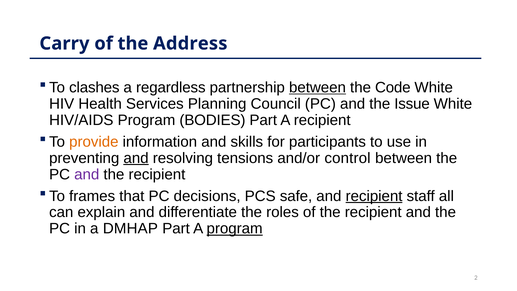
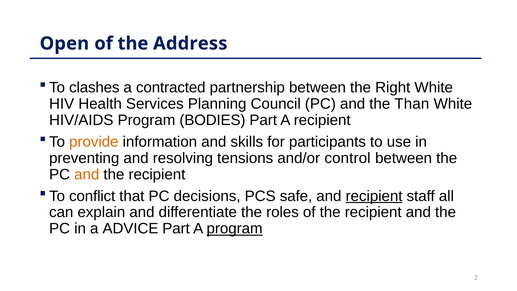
Carry: Carry -> Open
regardless: regardless -> contracted
between at (317, 87) underline: present -> none
Code: Code -> Right
Issue: Issue -> Than
and at (136, 158) underline: present -> none
and at (87, 174) colour: purple -> orange
frames: frames -> conflict
DMHAP: DMHAP -> ADVICE
